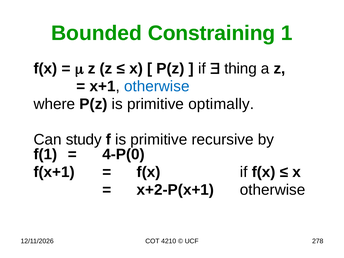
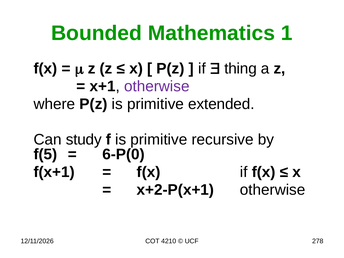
Constraining: Constraining -> Mathematics
otherwise at (157, 86) colour: blue -> purple
optimally: optimally -> extended
f(1: f(1 -> f(5
4-P(0: 4-P(0 -> 6-P(0
